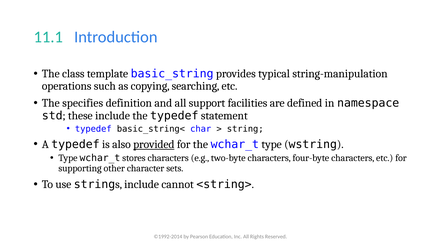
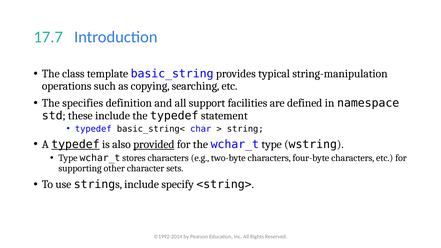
11.1: 11.1 -> 17.7
typedef at (75, 144) underline: none -> present
cannot: cannot -> specify
